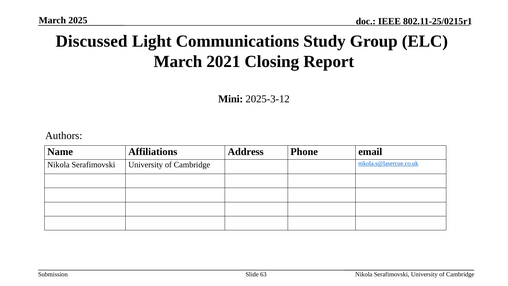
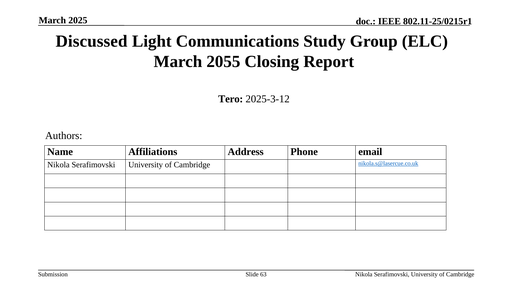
2021: 2021 -> 2055
Mini: Mini -> Tero
